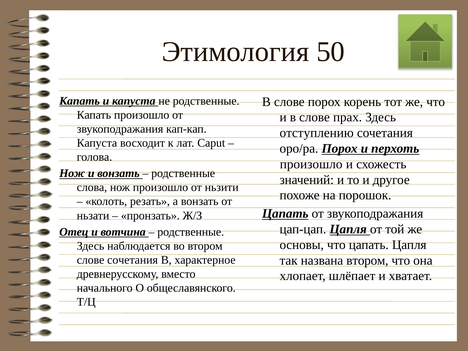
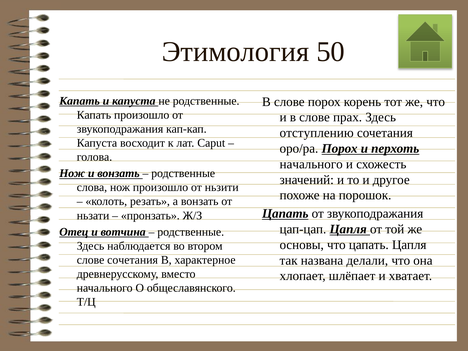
произошло at (311, 164): произошло -> начального
названа втором: втором -> делали
